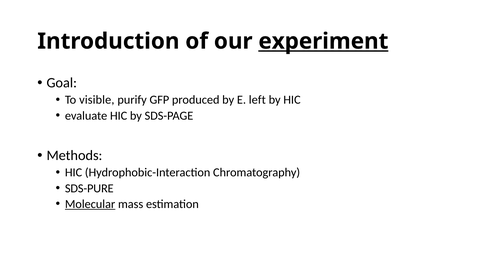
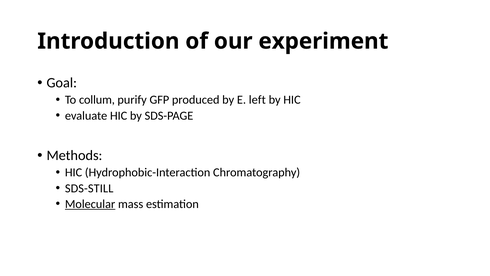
experiment underline: present -> none
visible: visible -> collum
SDS-PURE: SDS-PURE -> SDS-STILL
